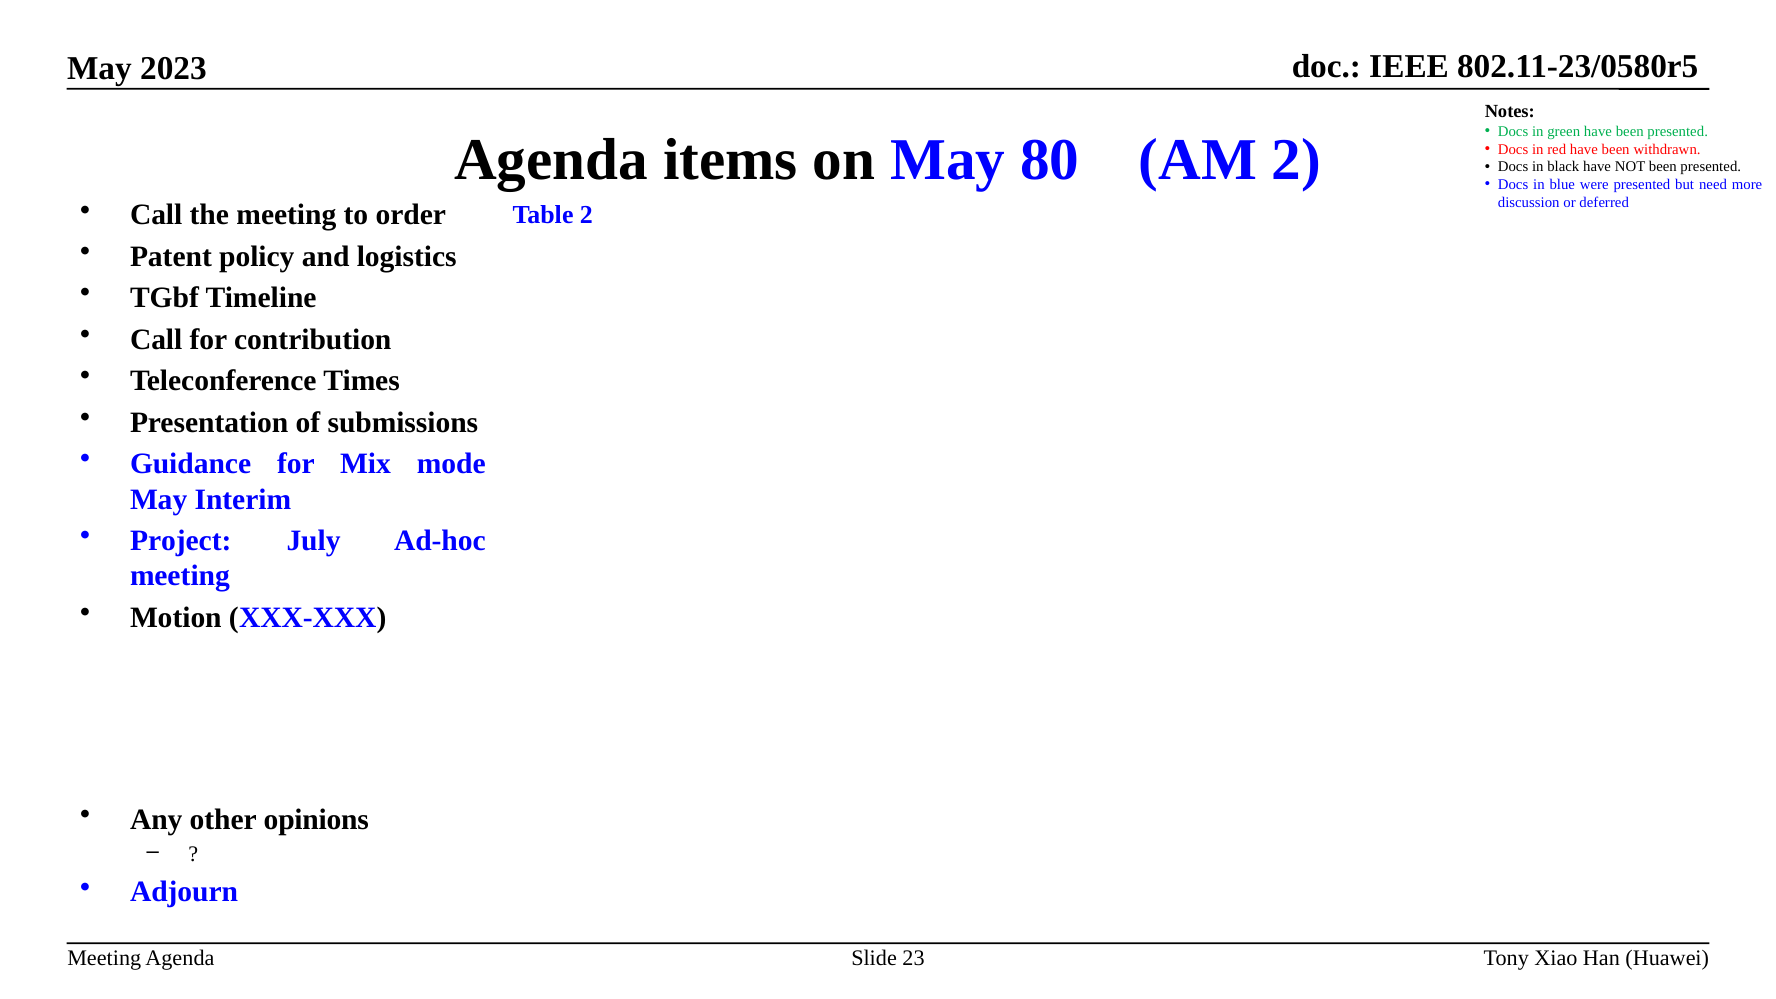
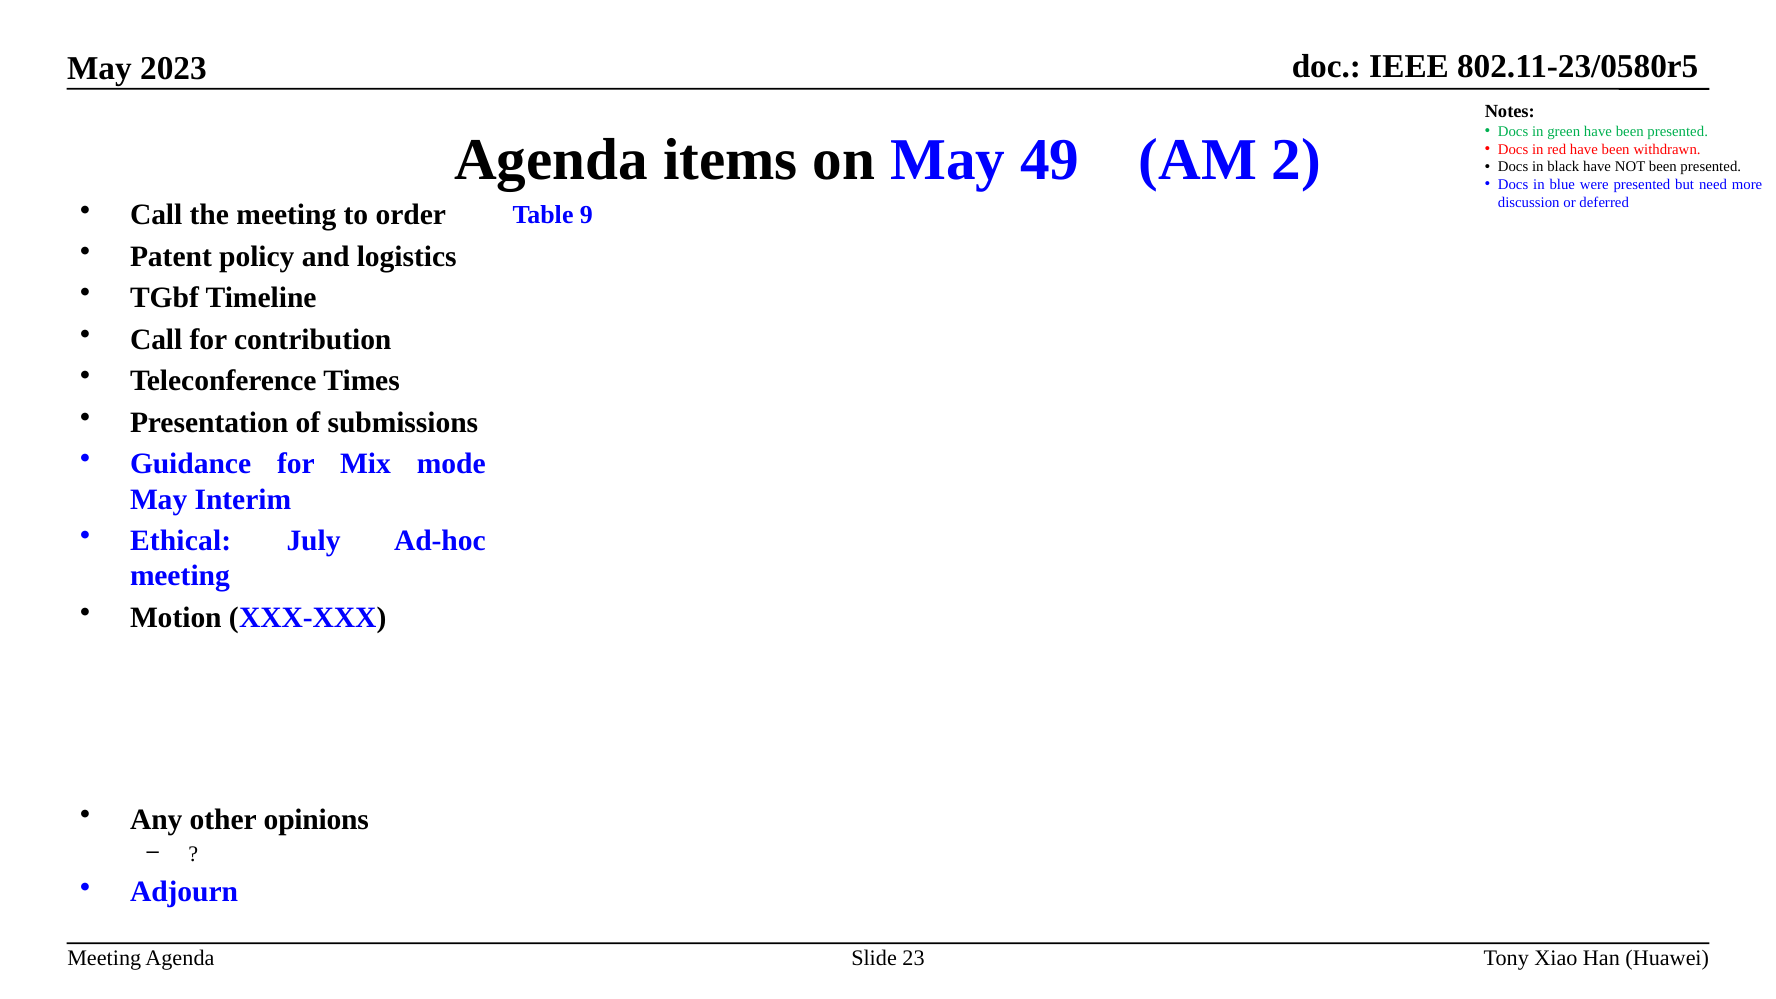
80: 80 -> 49
Table 2: 2 -> 9
Project: Project -> Ethical
